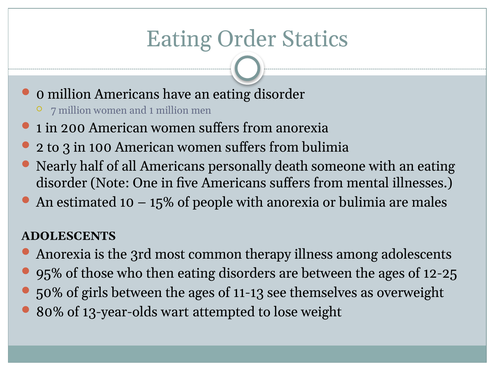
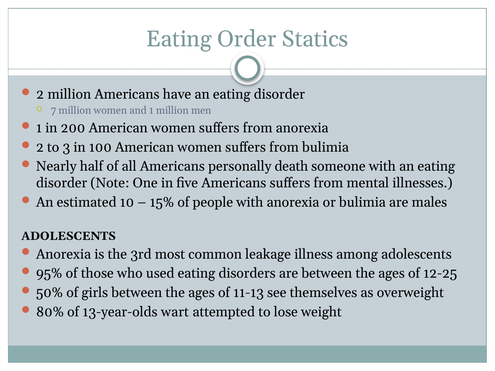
0 at (40, 94): 0 -> 2
therapy: therapy -> leakage
then: then -> used
